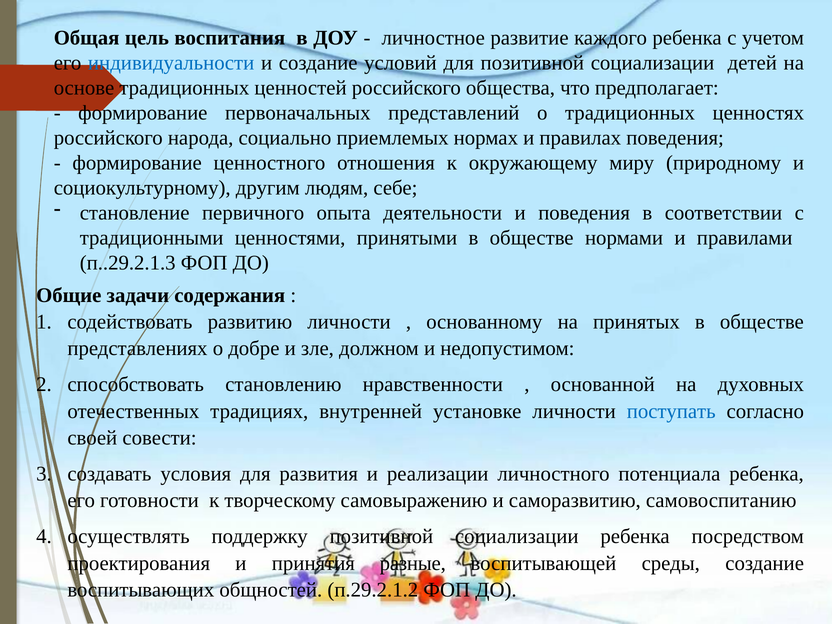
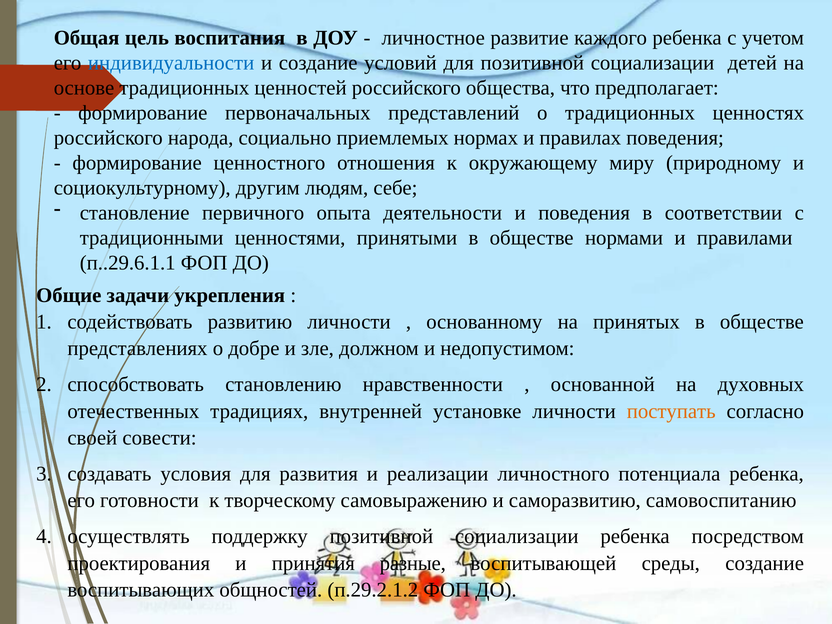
п..29.2.1.3: п..29.2.1.3 -> п..29.6.1.1
содержания: содержания -> укрепления
поступать colour: blue -> orange
